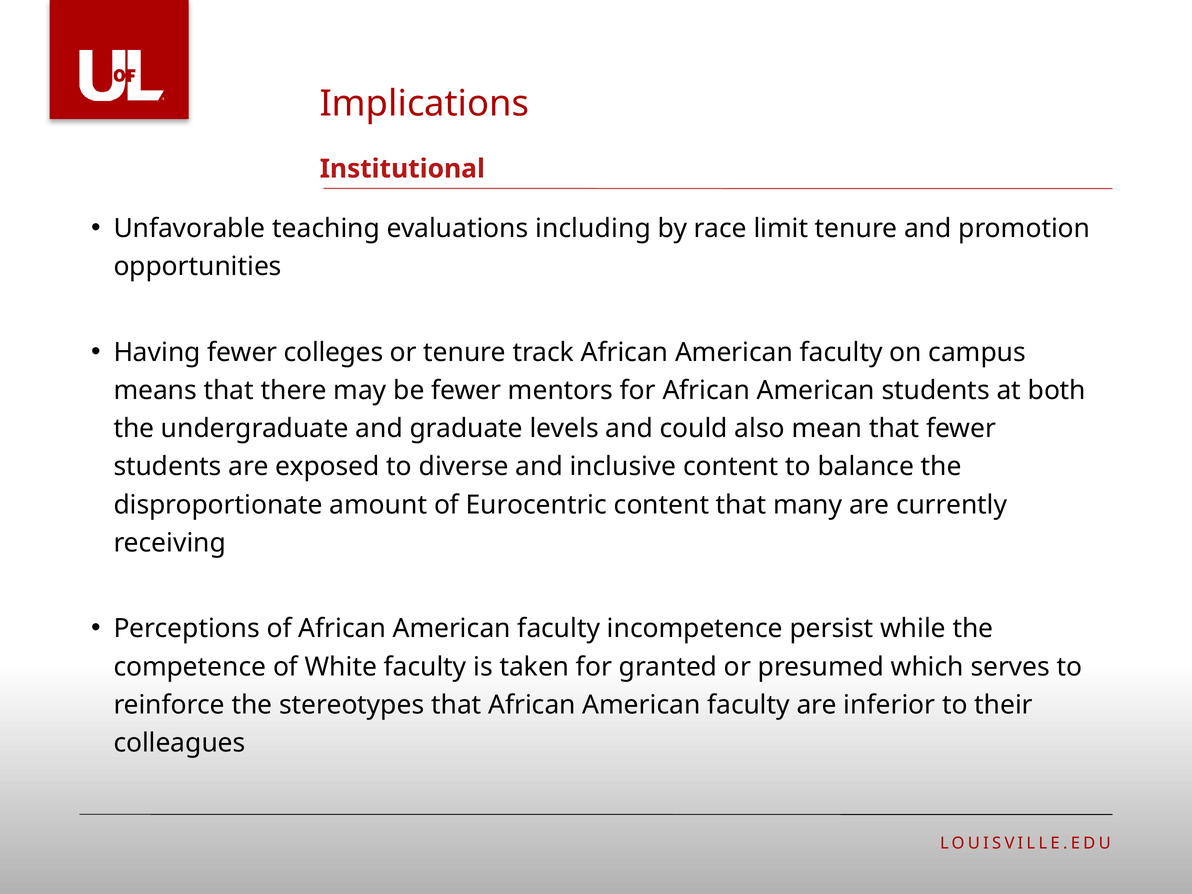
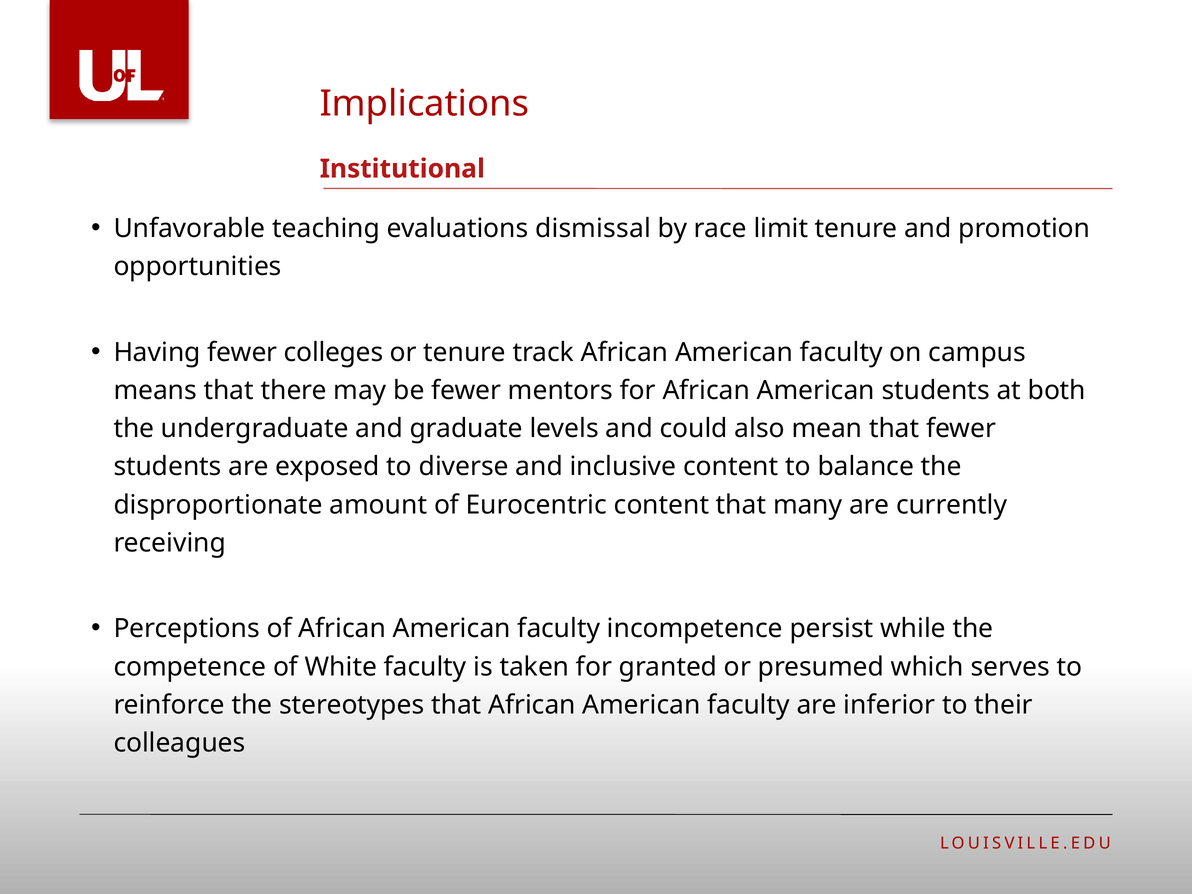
including: including -> dismissal
